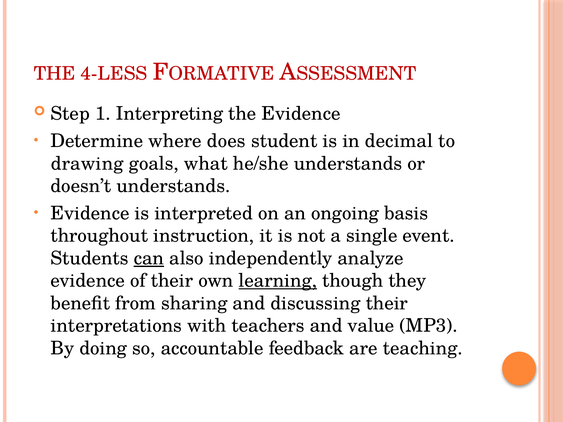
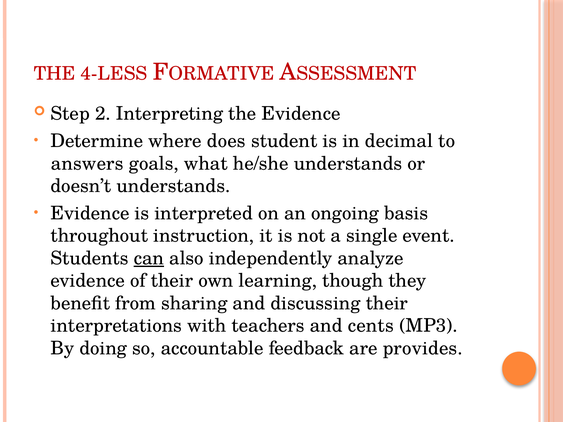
1: 1 -> 2
drawing: drawing -> answers
learning underline: present -> none
value: value -> cents
teaching: teaching -> provides
